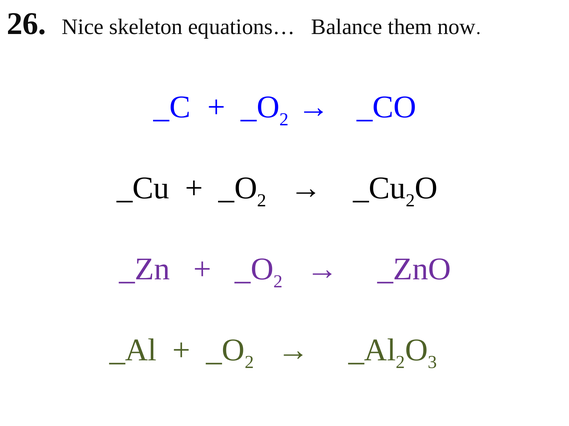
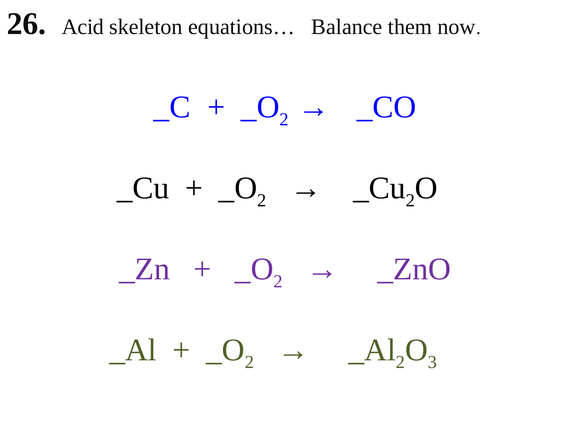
Nice: Nice -> Acid
